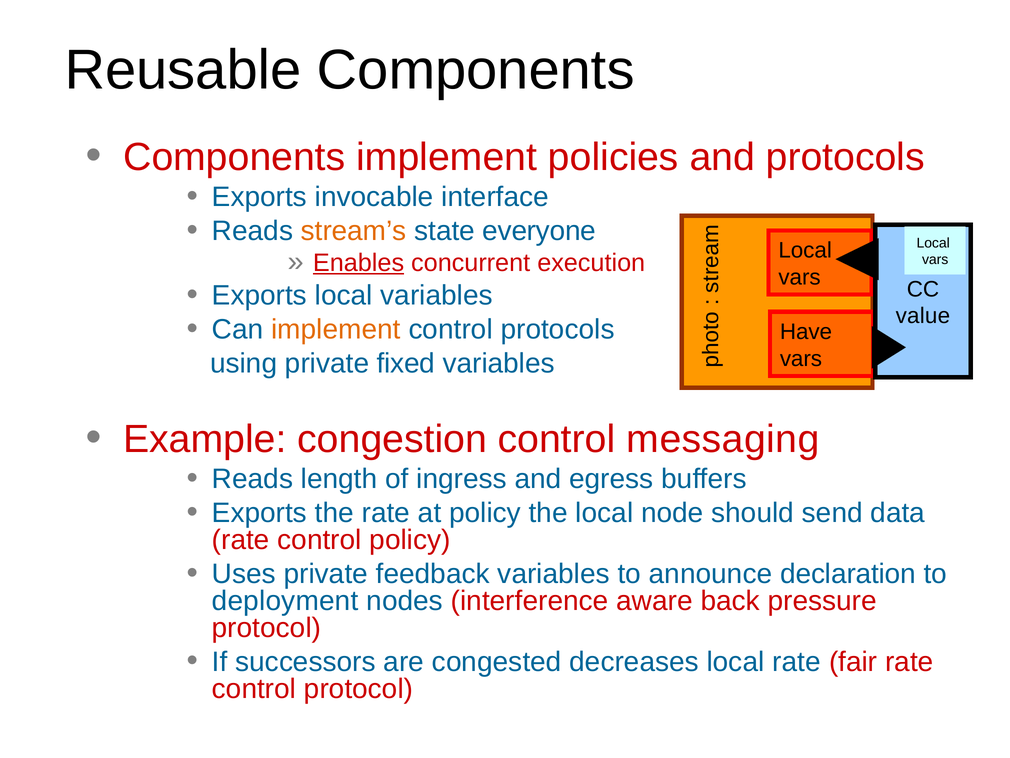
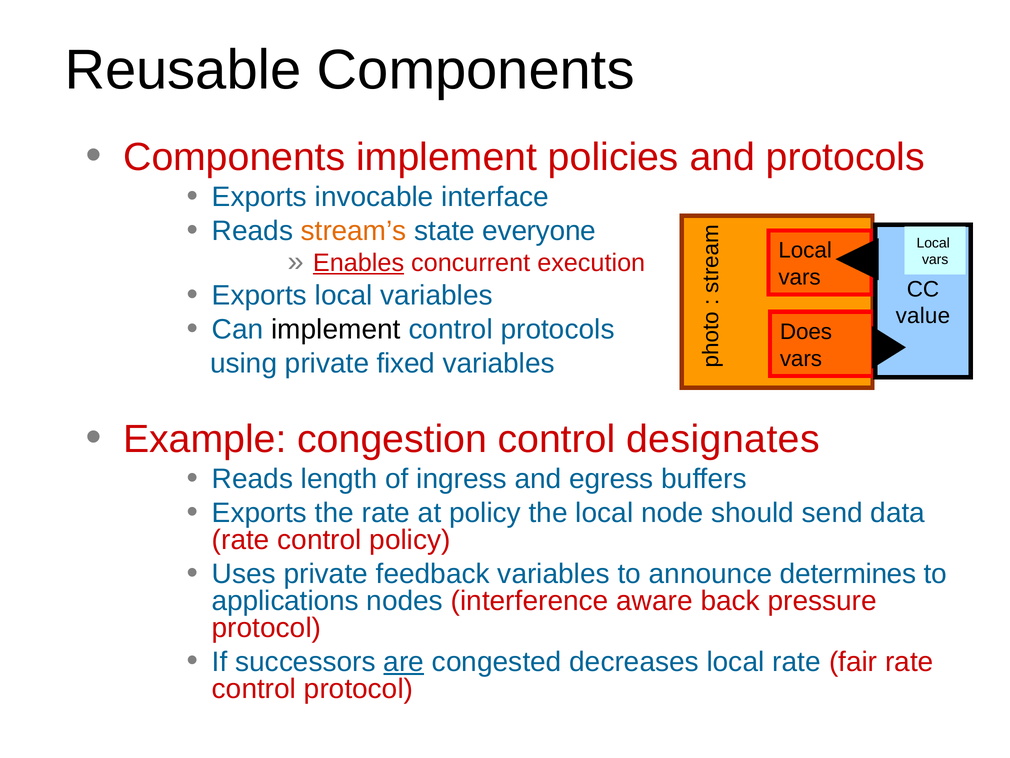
implement at (336, 329) colour: orange -> black
Have: Have -> Does
messaging: messaging -> designates
declaration: declaration -> determines
deployment: deployment -> applications
are underline: none -> present
